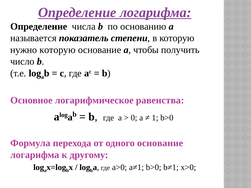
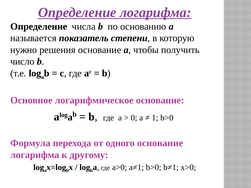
нужно которую: которую -> решения
логарифмическое равенства: равенства -> основание
